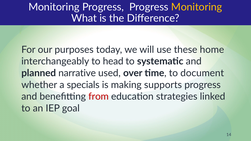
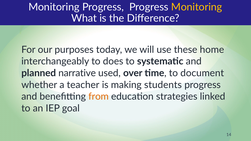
head: head -> does
specials: specials -> teacher
supports: supports -> students
from colour: red -> orange
